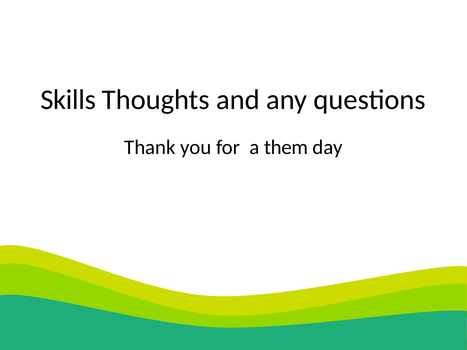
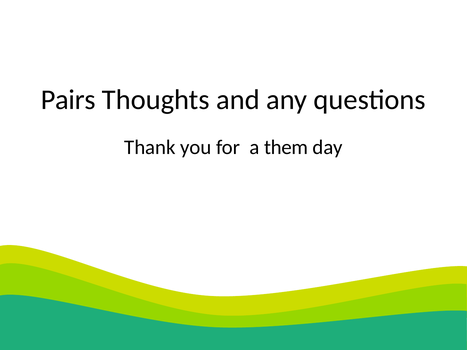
Skills: Skills -> Pairs
